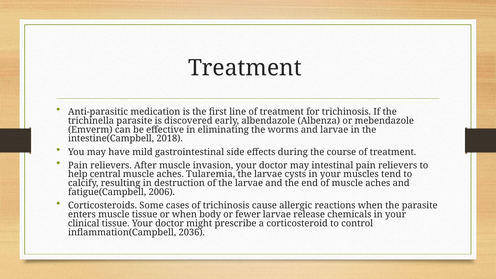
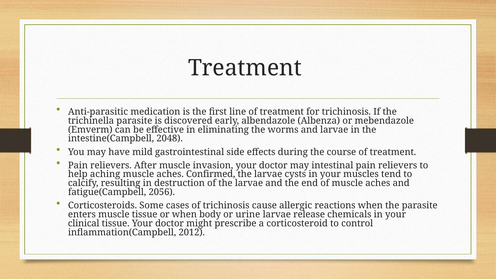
2018: 2018 -> 2048
central: central -> aching
Tularemia: Tularemia -> Confirmed
2006: 2006 -> 2056
fewer: fewer -> urine
2036: 2036 -> 2012
